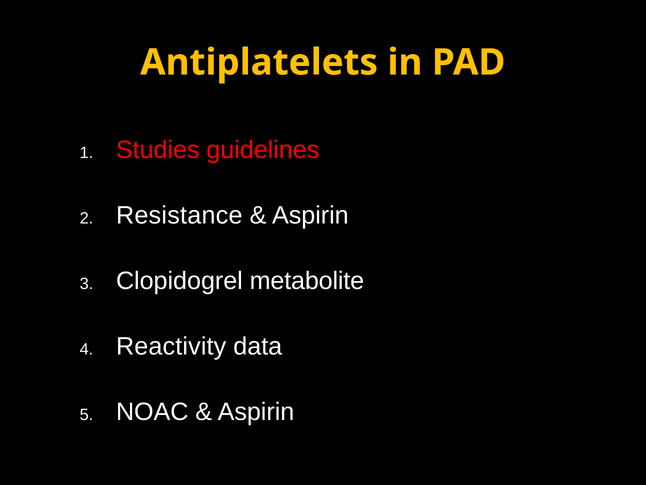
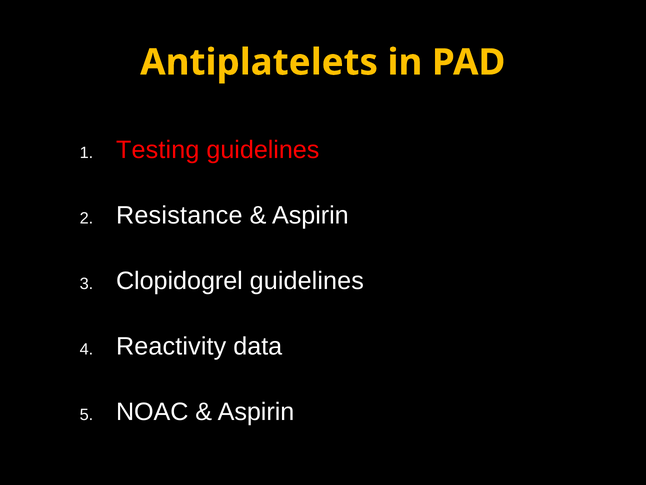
Studies: Studies -> Testing
Clopidogrel metabolite: metabolite -> guidelines
